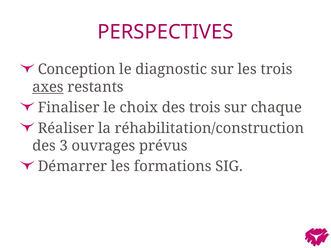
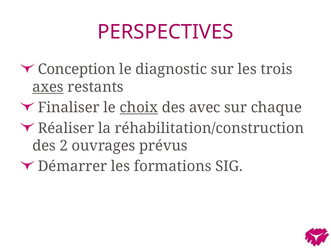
choix underline: none -> present
des trois: trois -> avec
3: 3 -> 2
